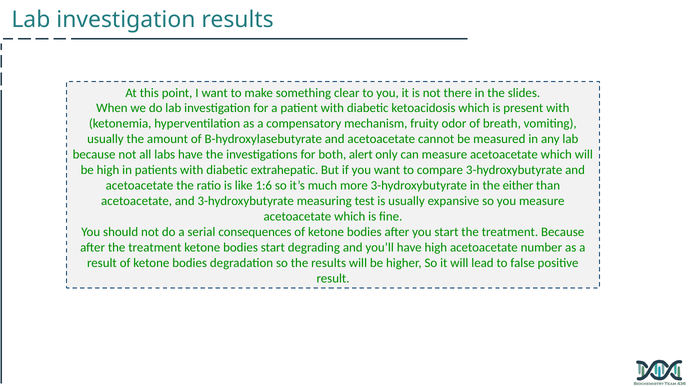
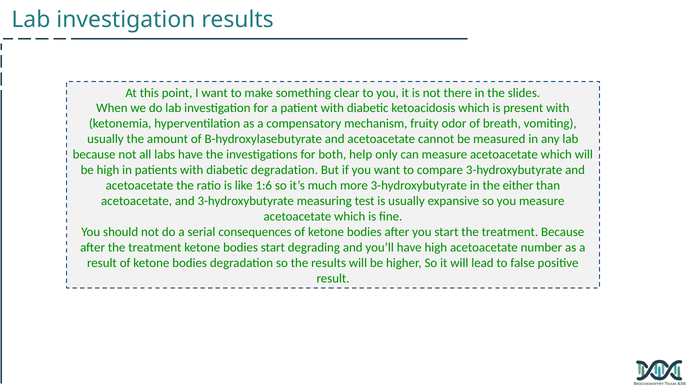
alert: alert -> help
diabetic extrahepatic: extrahepatic -> degradation
